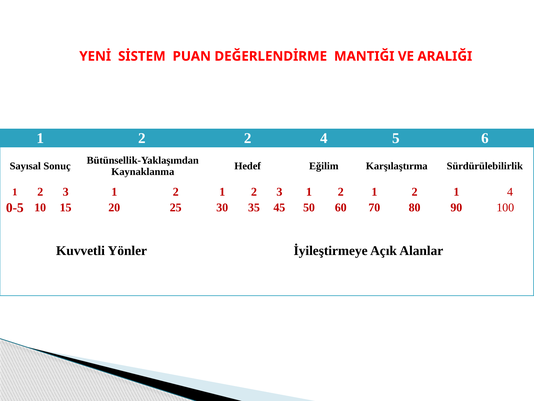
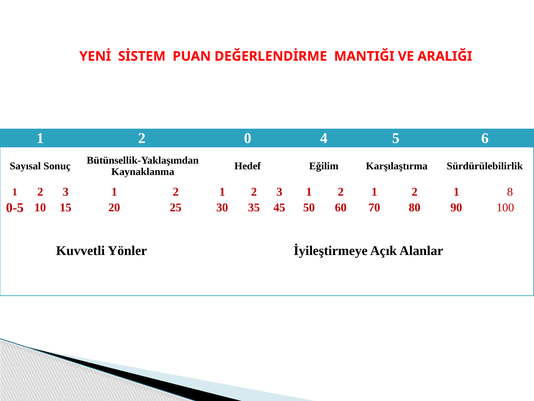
2 2: 2 -> 0
1 4: 4 -> 8
